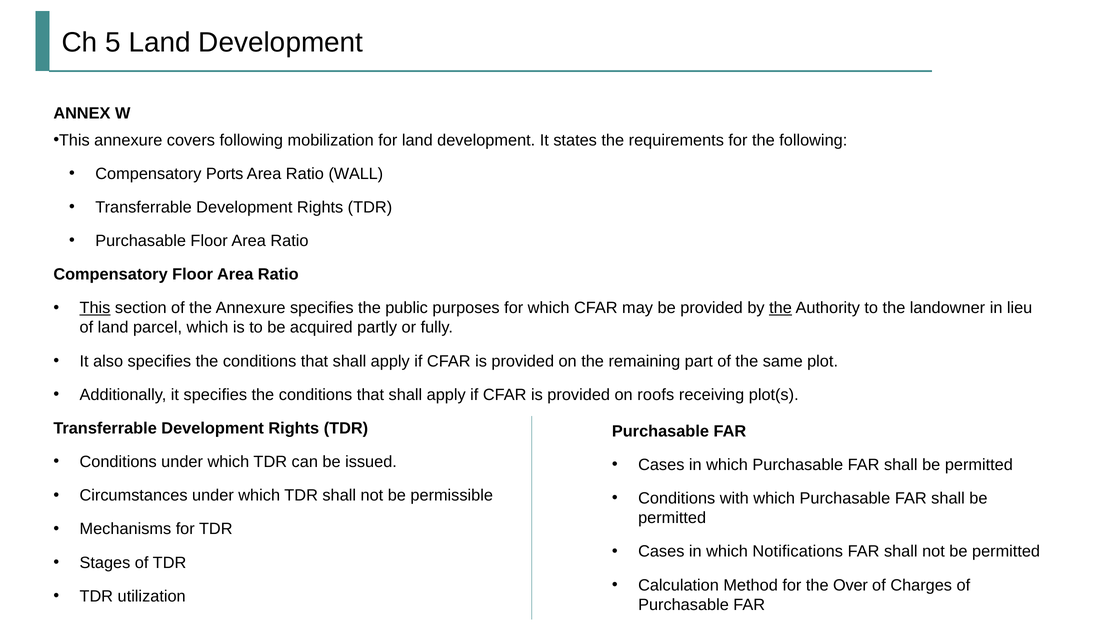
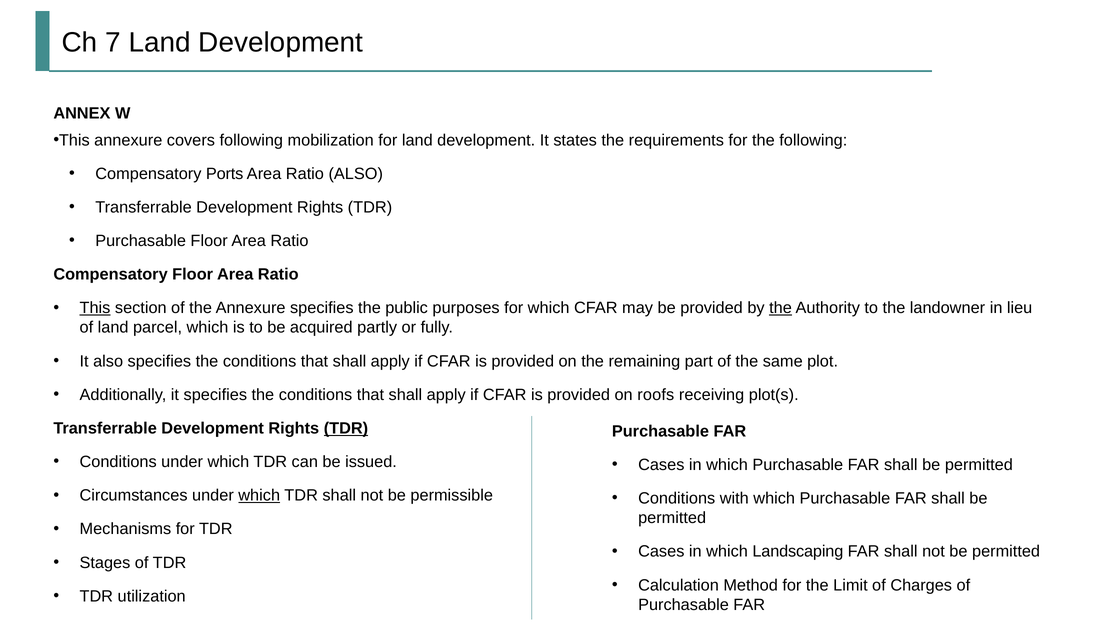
5: 5 -> 7
Ratio WALL: WALL -> ALSO
TDR at (346, 428) underline: none -> present
which at (259, 495) underline: none -> present
Notifications: Notifications -> Landscaping
Over: Over -> Limit
